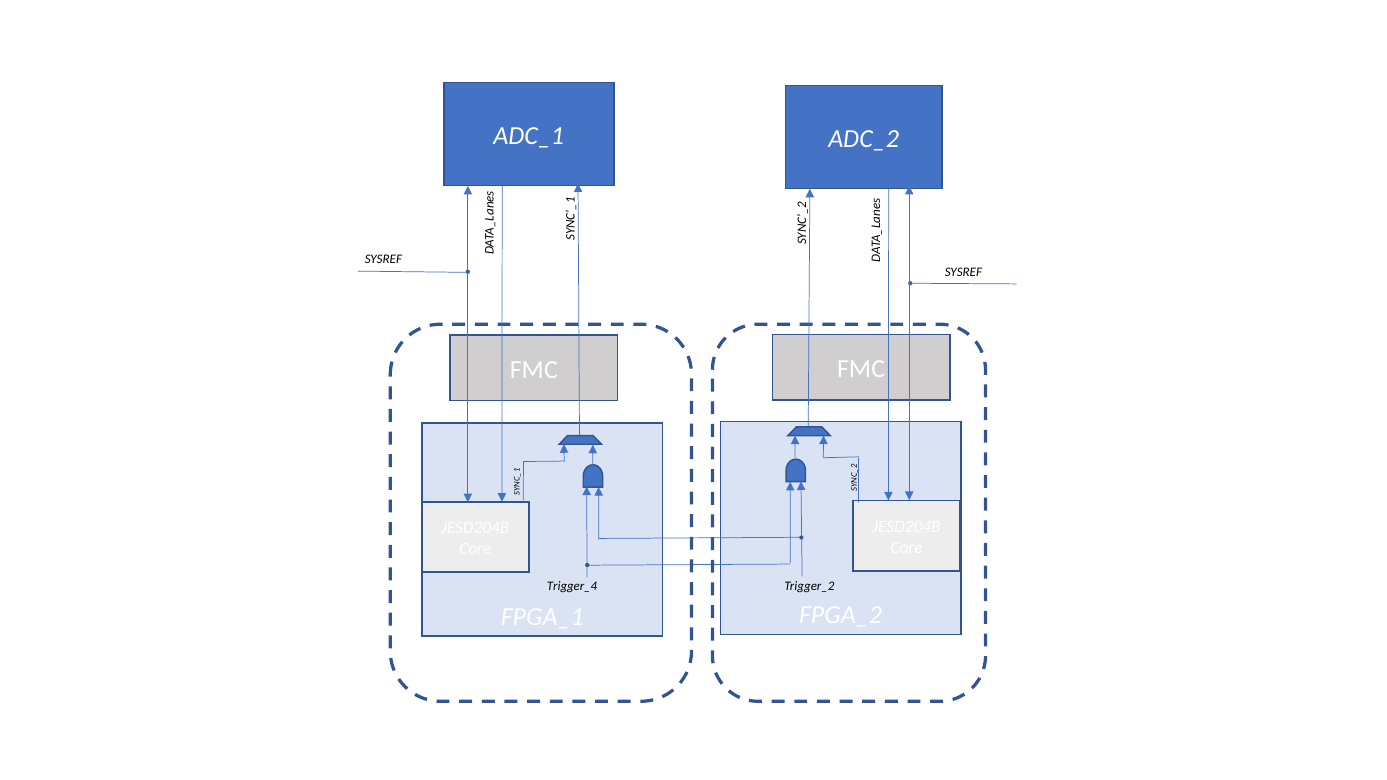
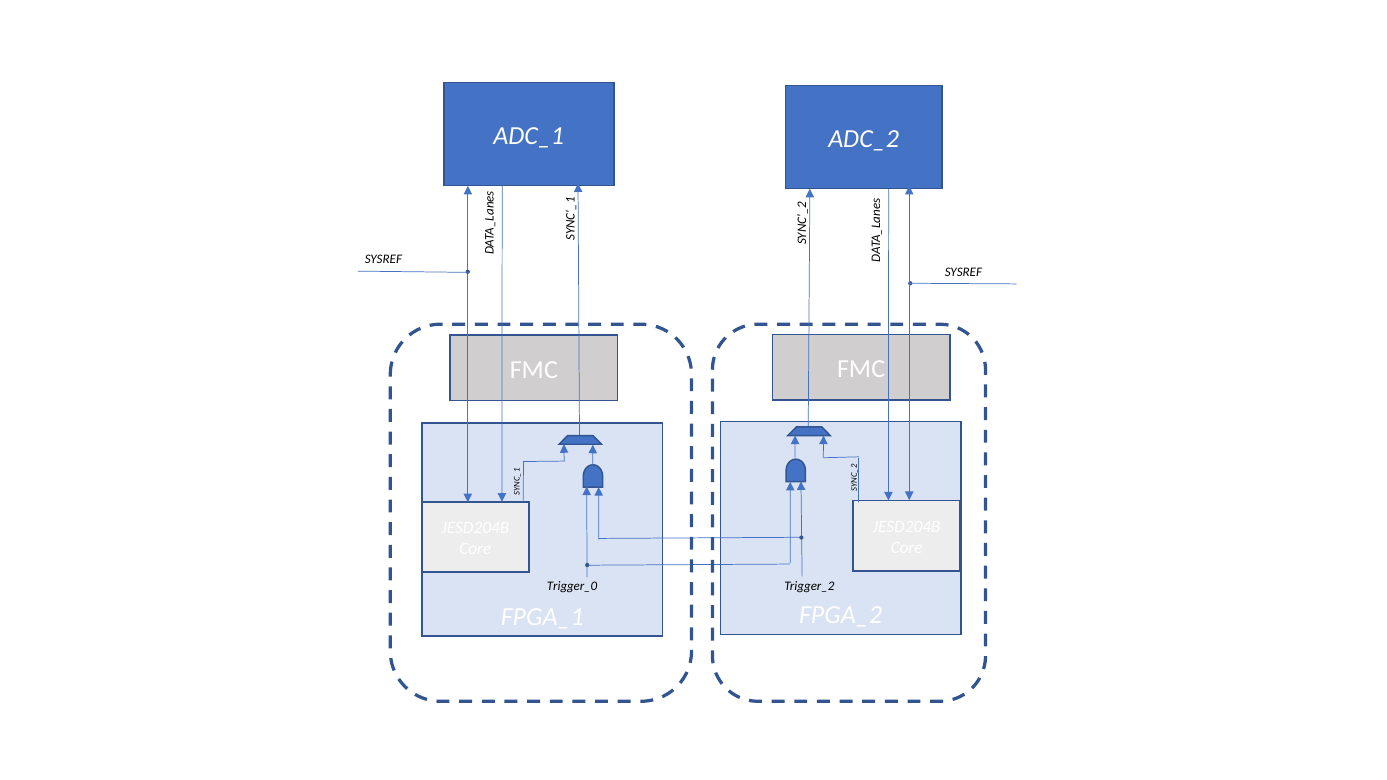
Trigger_4: Trigger_4 -> Trigger_0
